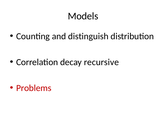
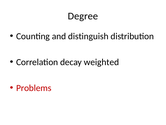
Models: Models -> Degree
recursive: recursive -> weighted
